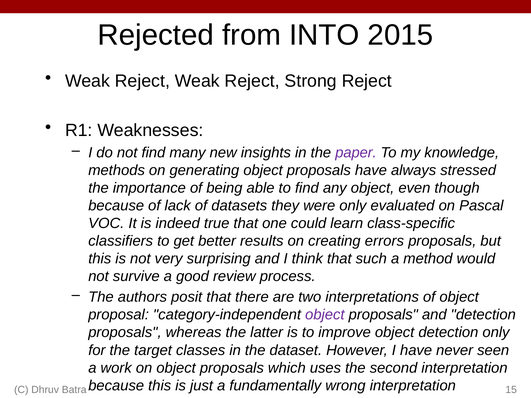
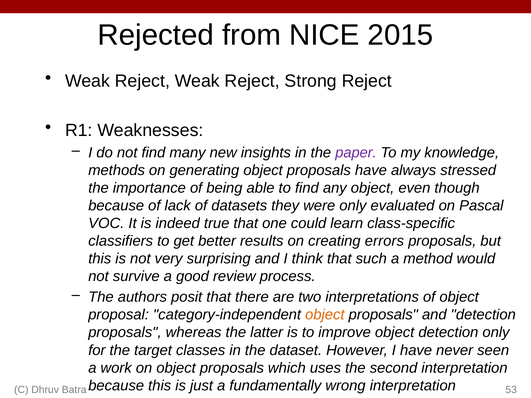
INTO: INTO -> NICE
object at (325, 315) colour: purple -> orange
15: 15 -> 53
